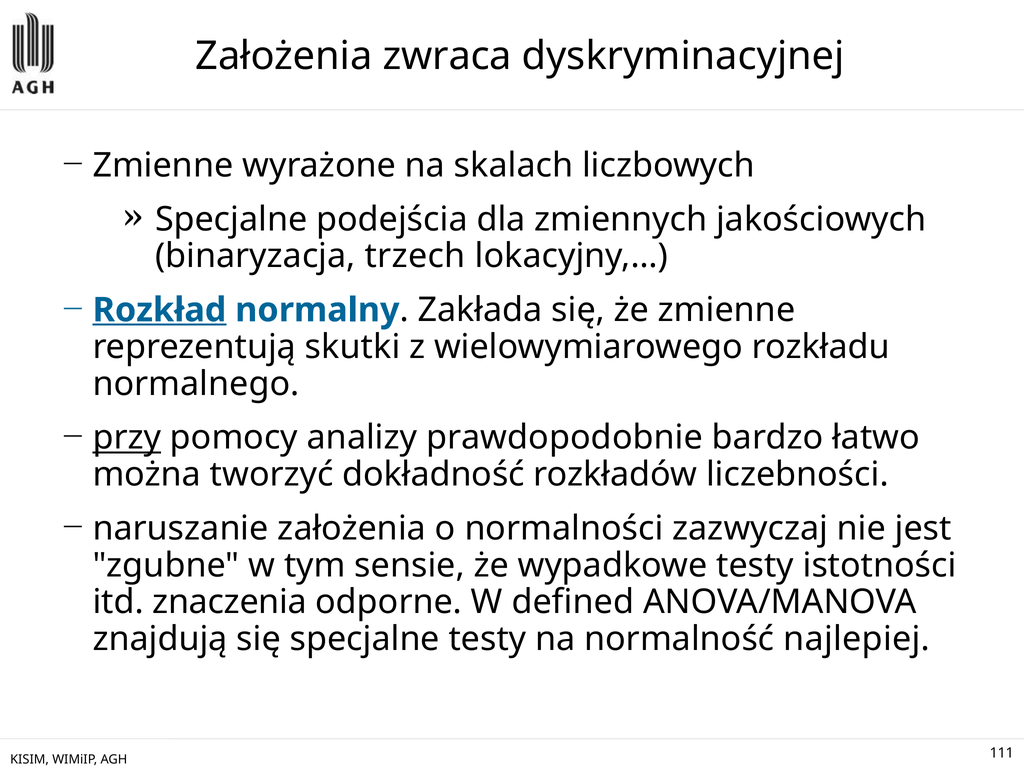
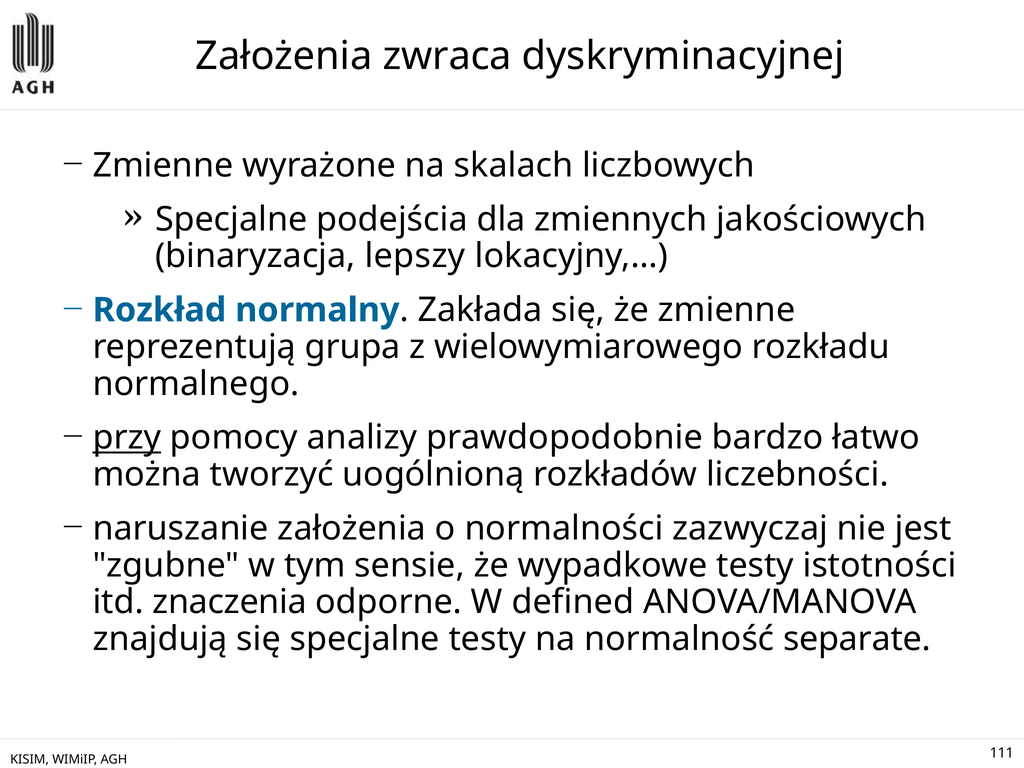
trzech: trzech -> lepszy
Rozkład underline: present -> none
skutki: skutki -> grupa
dokładność: dokładność -> uogólnioną
najlepiej: najlepiej -> separate
